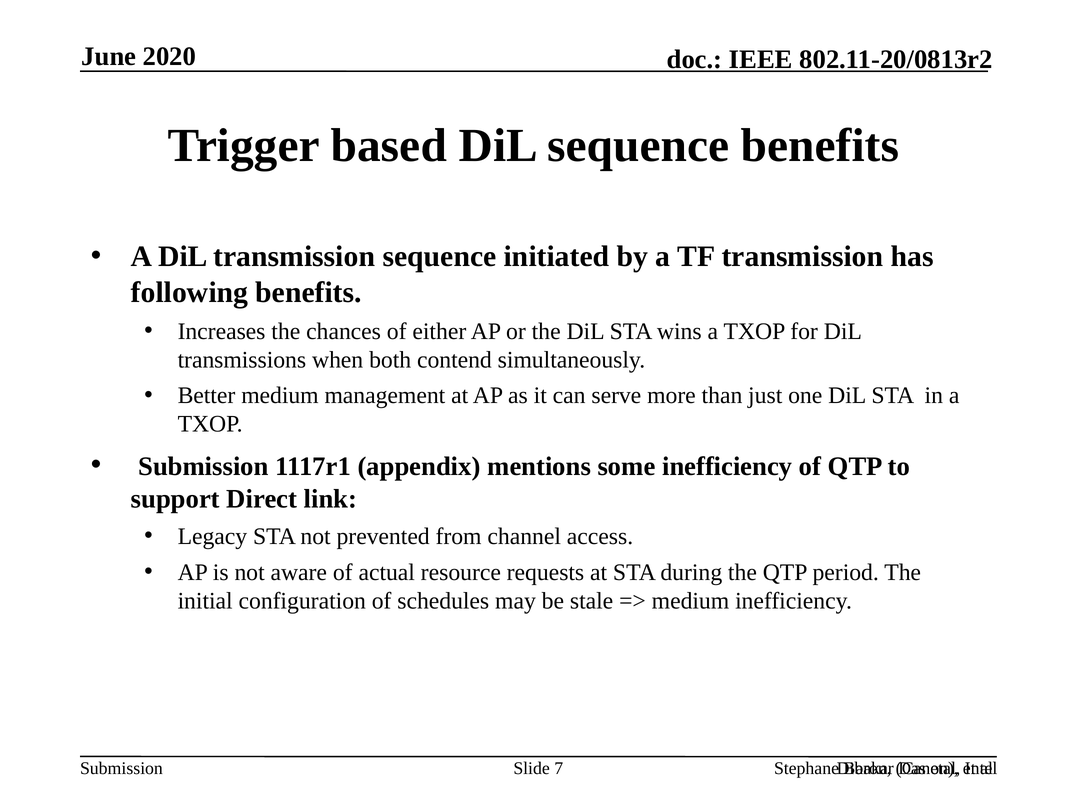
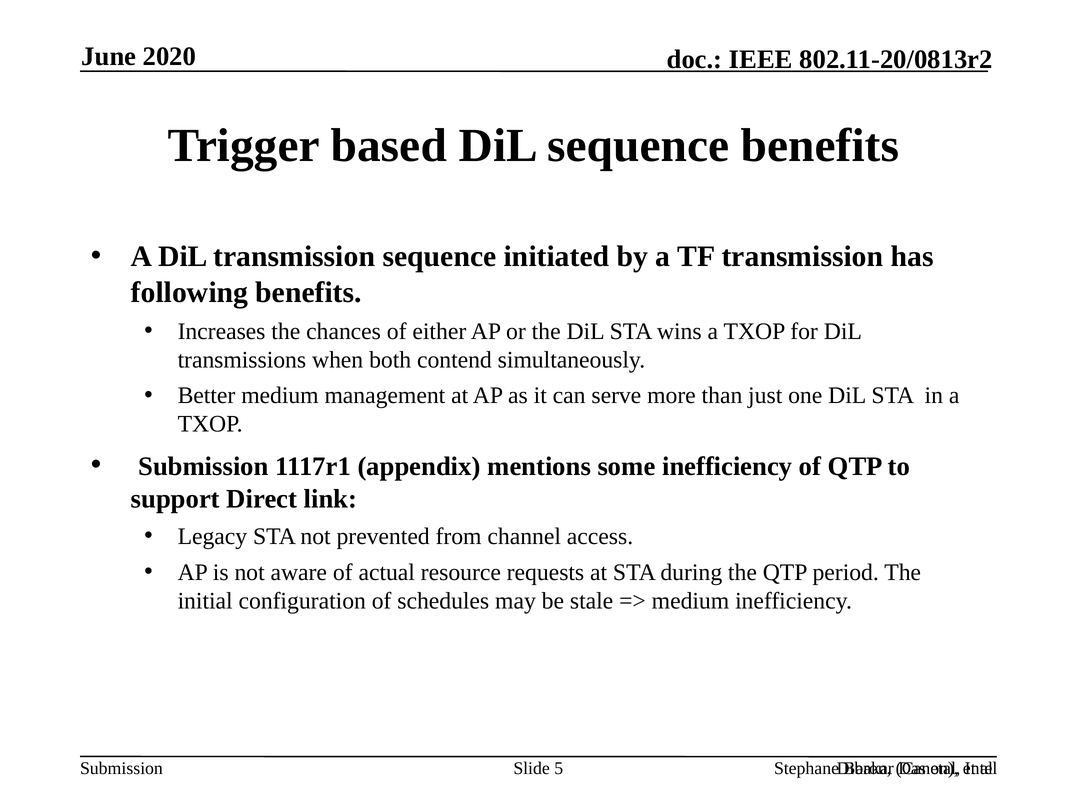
7: 7 -> 5
